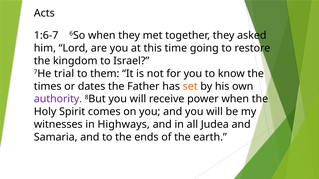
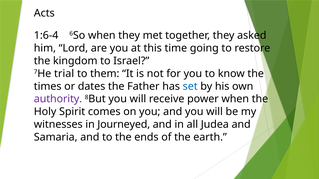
1:6-7: 1:6-7 -> 1:6-4
set colour: orange -> blue
Highways: Highways -> Journeyed
